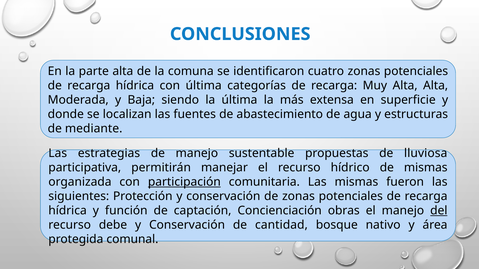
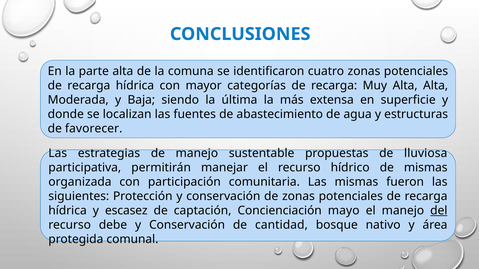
con última: última -> mayor
mediante: mediante -> favorecer
participación underline: present -> none
función: función -> escasez
obras: obras -> mayo
